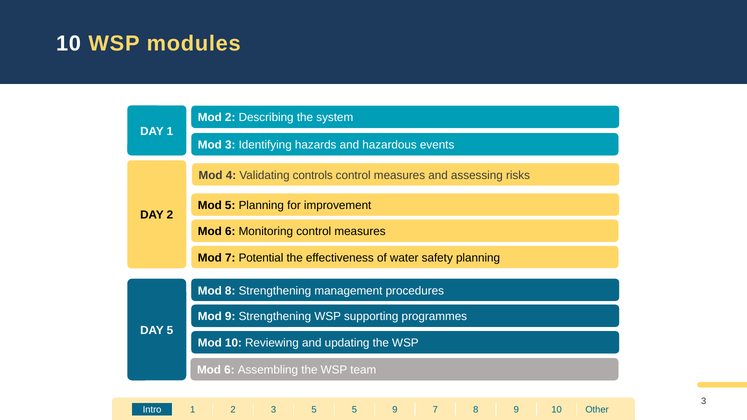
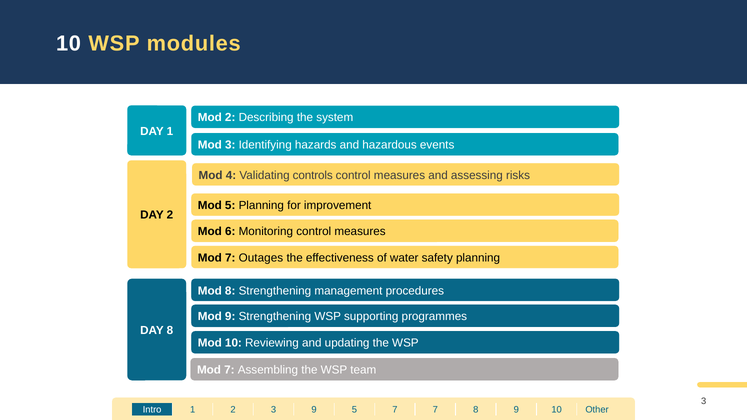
Potential: Potential -> Outages
DAY 5: 5 -> 8
6 at (229, 370): 6 -> 7
3 5: 5 -> 9
5 9: 9 -> 7
